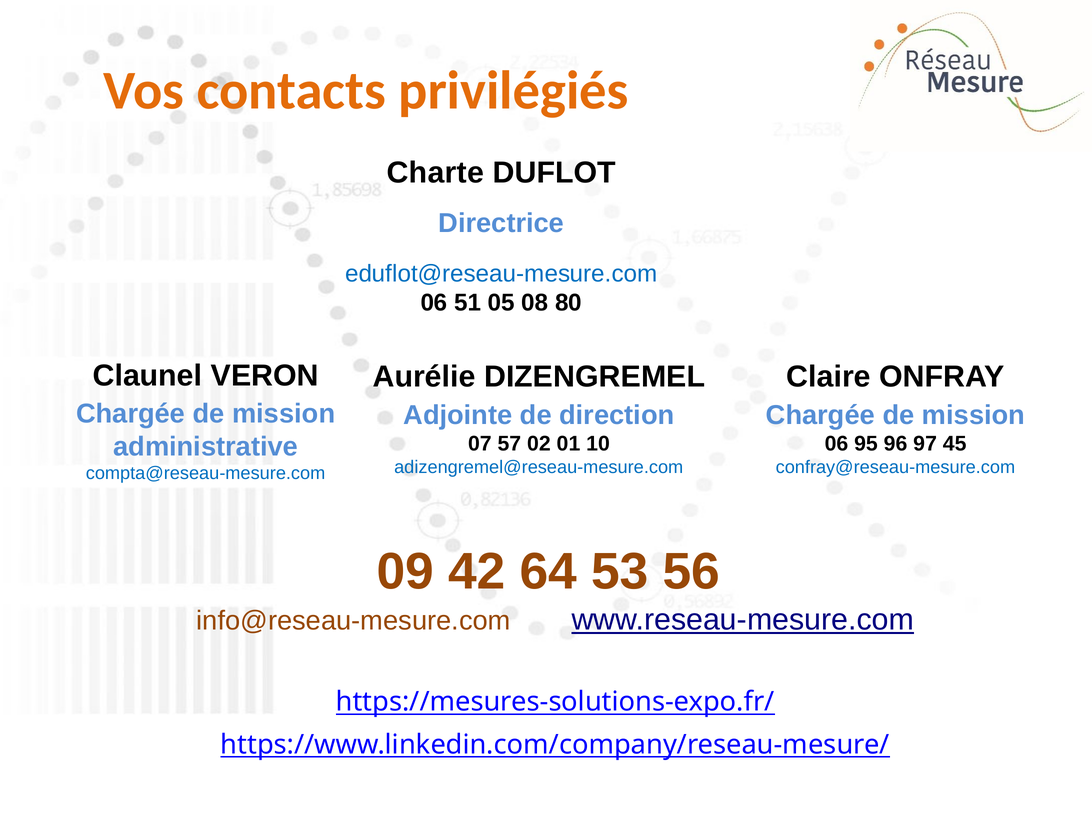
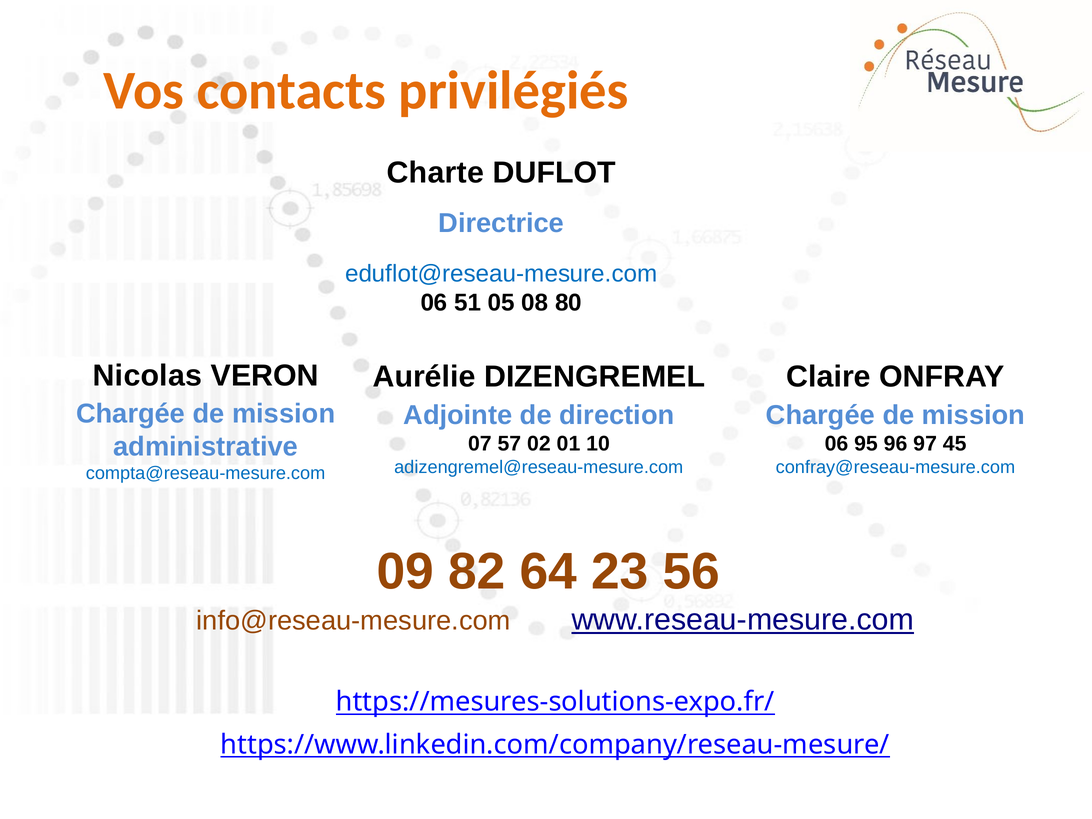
Claunel: Claunel -> Nicolas
42: 42 -> 82
53: 53 -> 23
